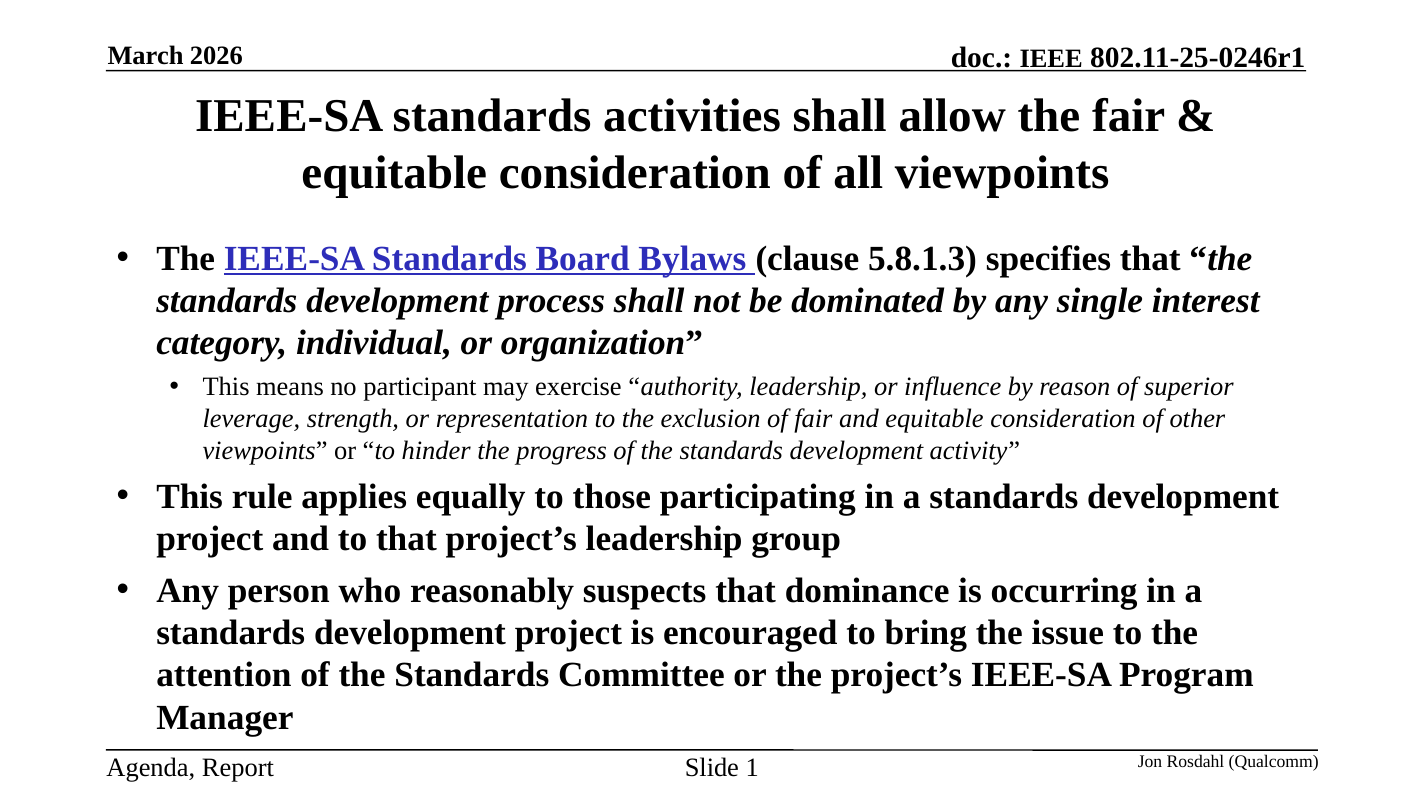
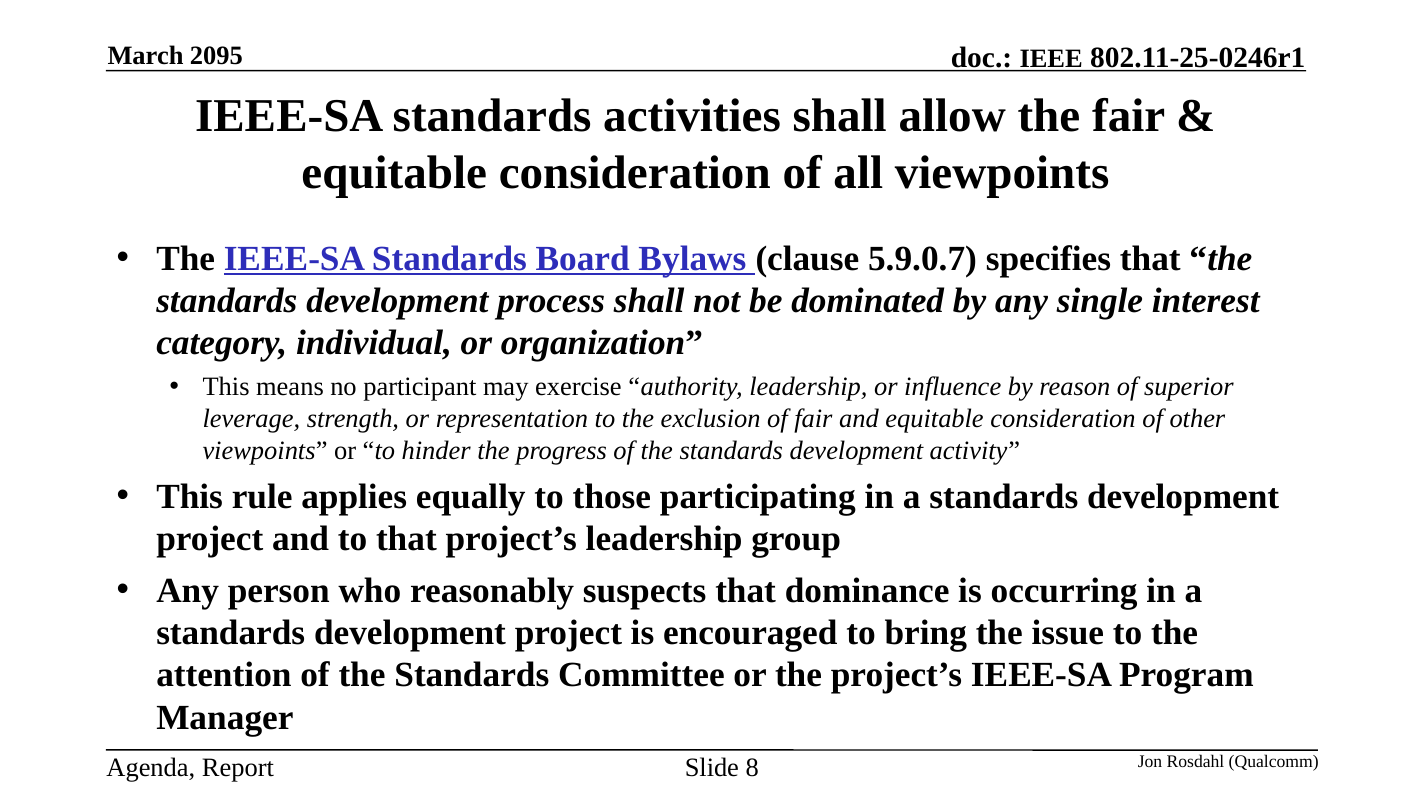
2026: 2026 -> 2095
5.8.1.3: 5.8.1.3 -> 5.9.0.7
1: 1 -> 8
